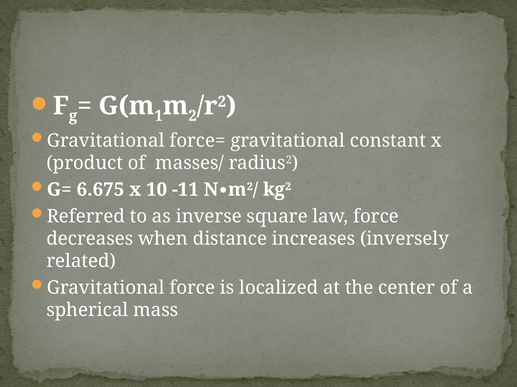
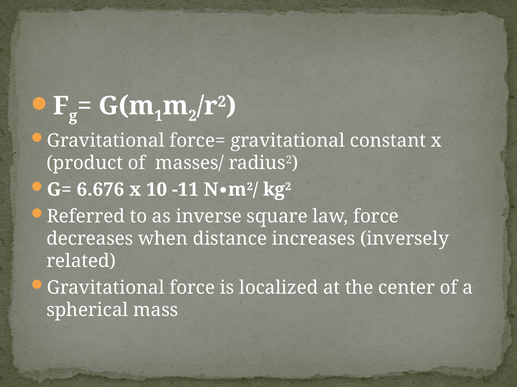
6.675: 6.675 -> 6.676
